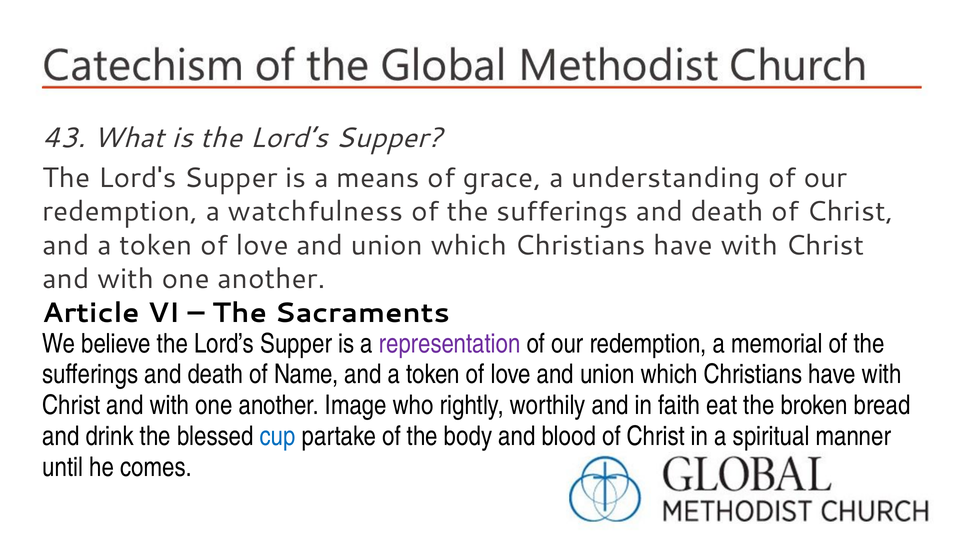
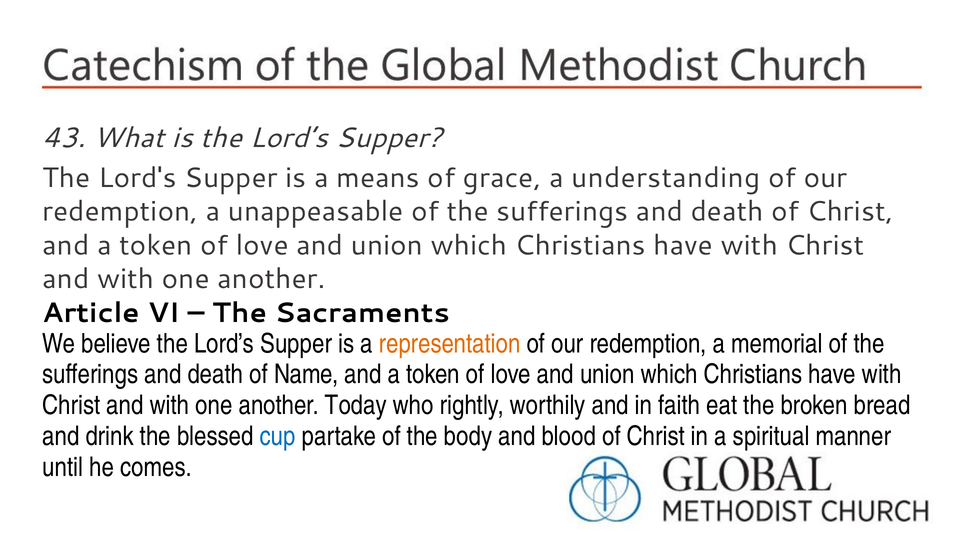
watchfulness: watchfulness -> unappeasable
representation colour: purple -> orange
Image: Image -> Today
